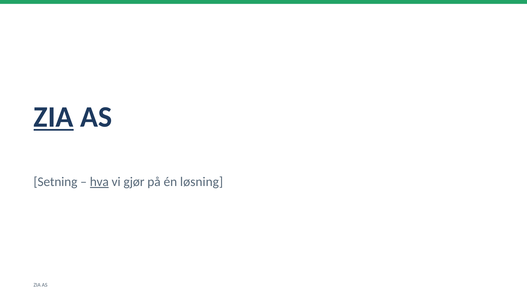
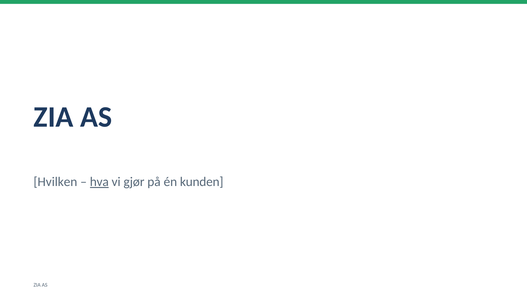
ZIA at (54, 117) underline: present -> none
Setning: Setning -> Hvilken
løsning: løsning -> kunden
